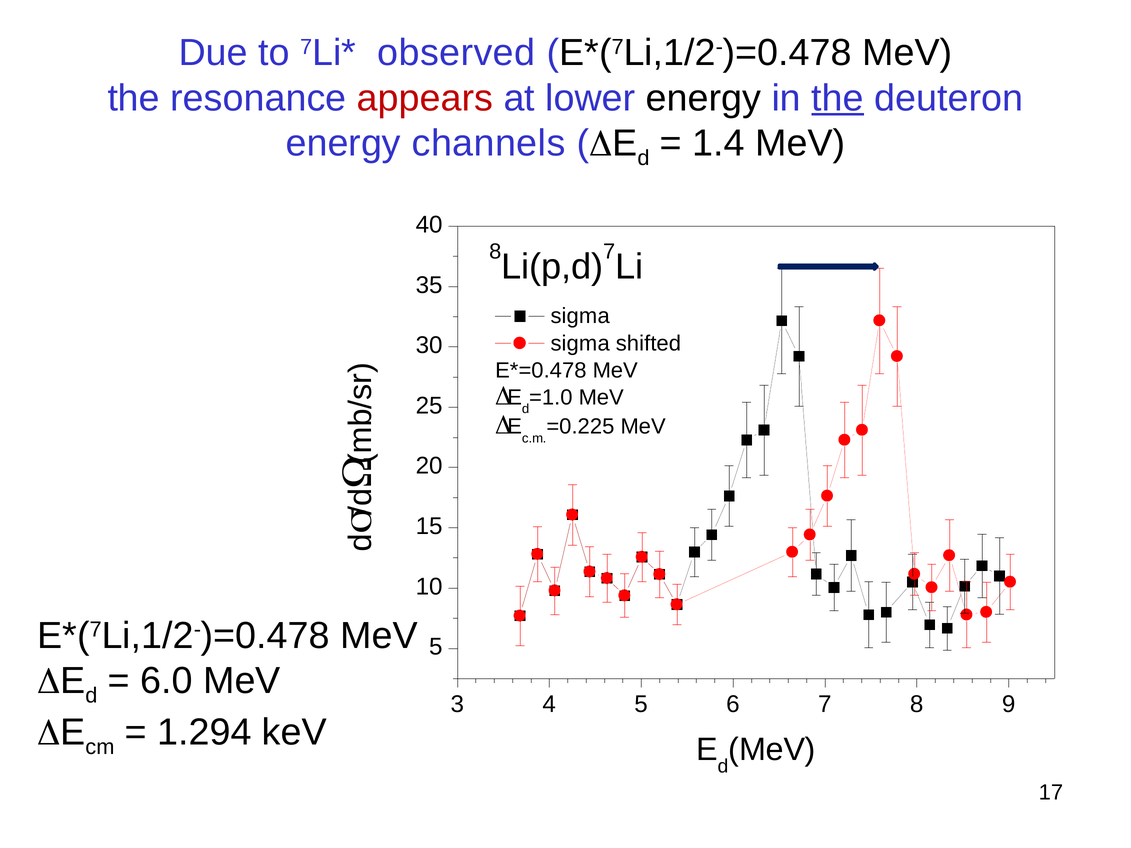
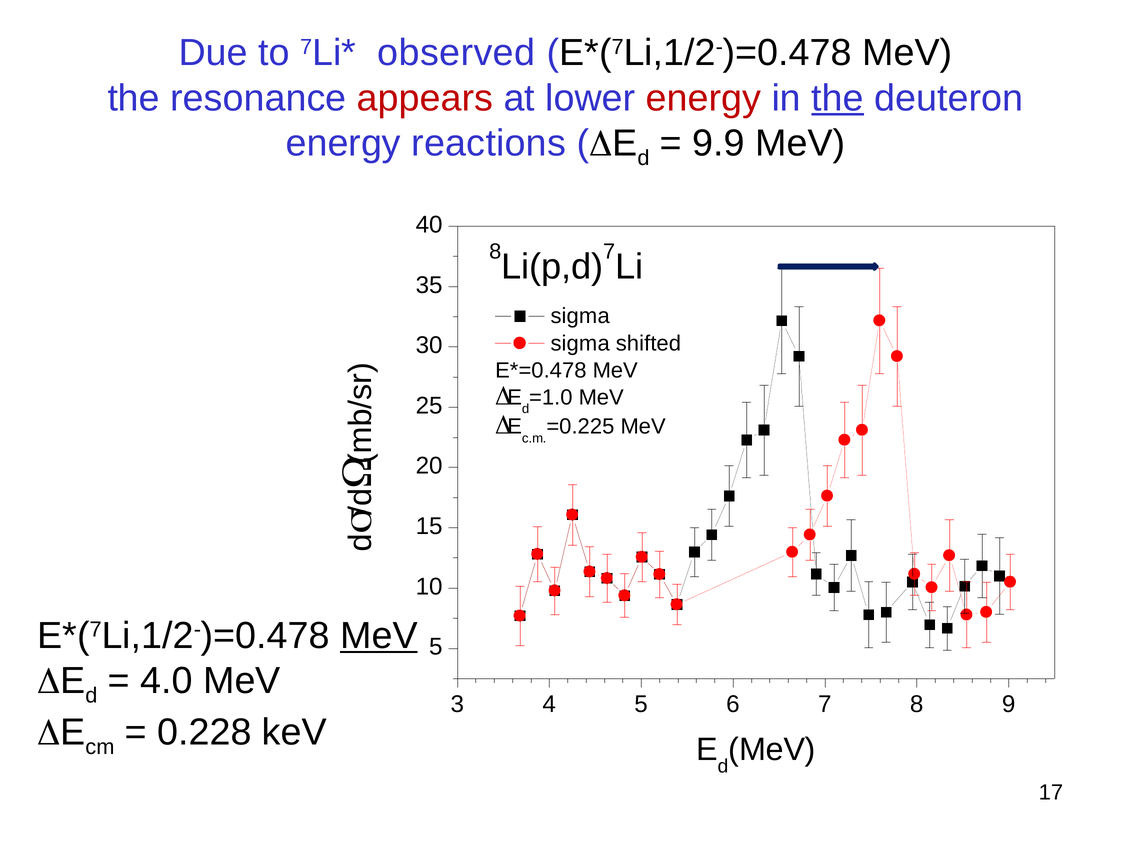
energy at (704, 98) colour: black -> red
channels: channels -> reactions
1.4: 1.4 -> 9.9
MeV at (379, 636) underline: none -> present
6.0: 6.0 -> 4.0
1.294: 1.294 -> 0.228
